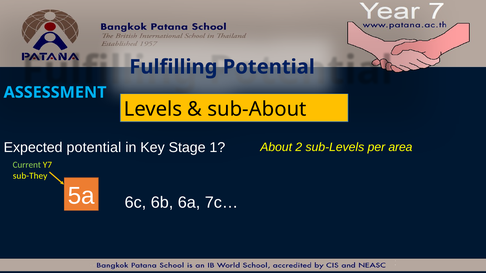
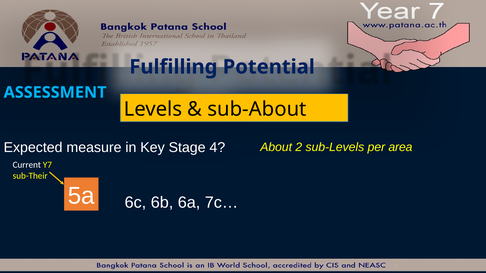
Expected potential: potential -> measure
1: 1 -> 4
Current colour: light green -> white
sub-They: sub-They -> sub-Their
